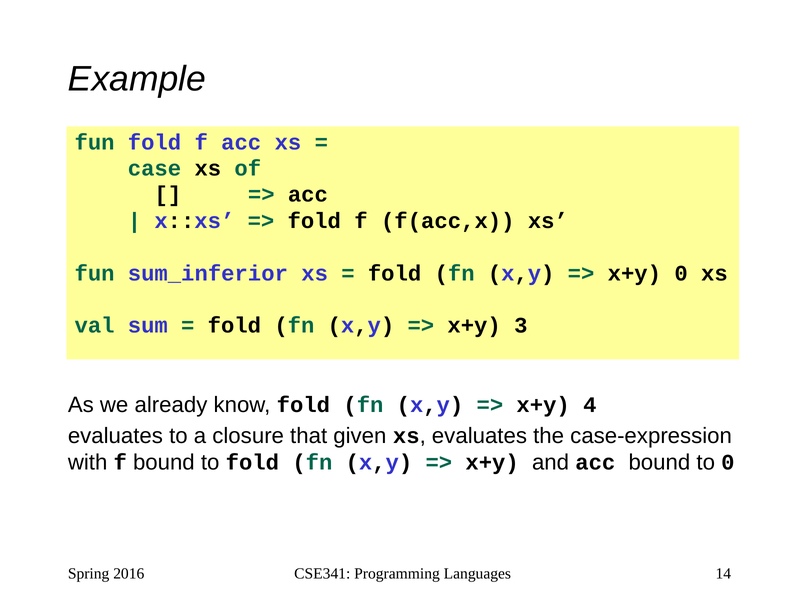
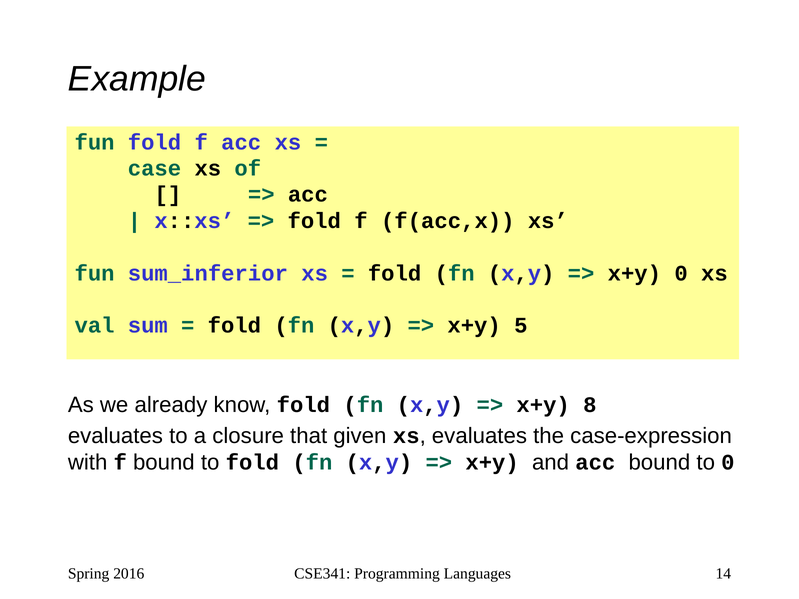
3: 3 -> 5
4: 4 -> 8
